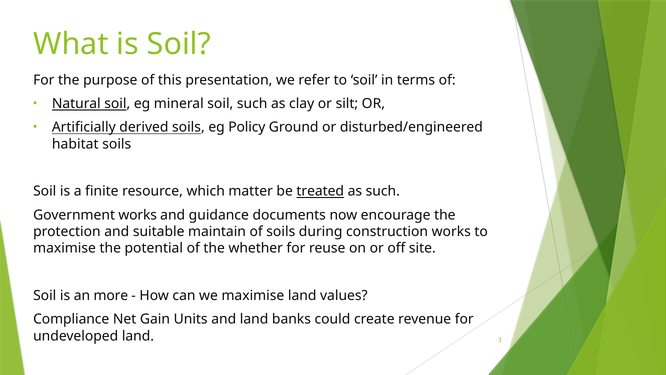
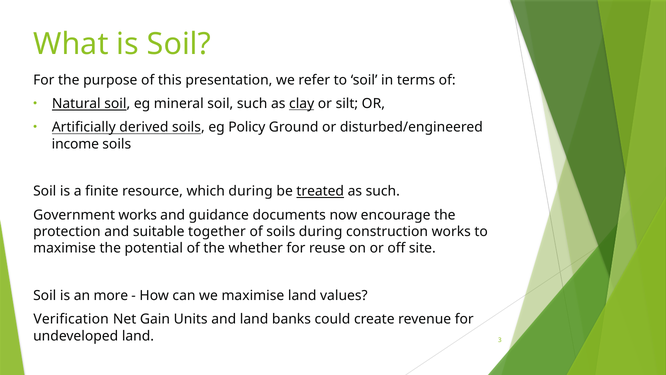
clay underline: none -> present
habitat: habitat -> income
which matter: matter -> during
maintain: maintain -> together
Compliance: Compliance -> Verification
